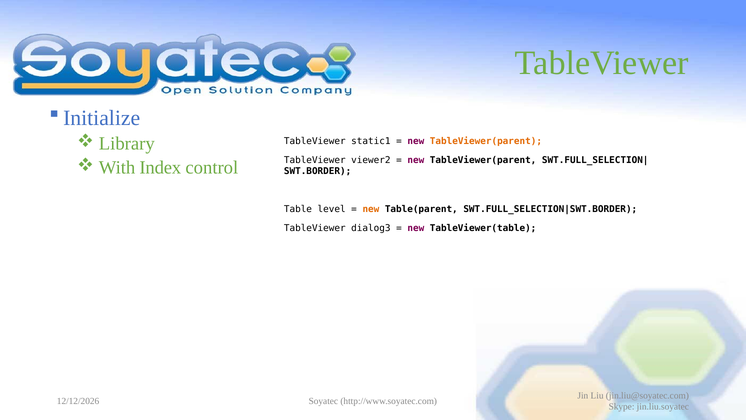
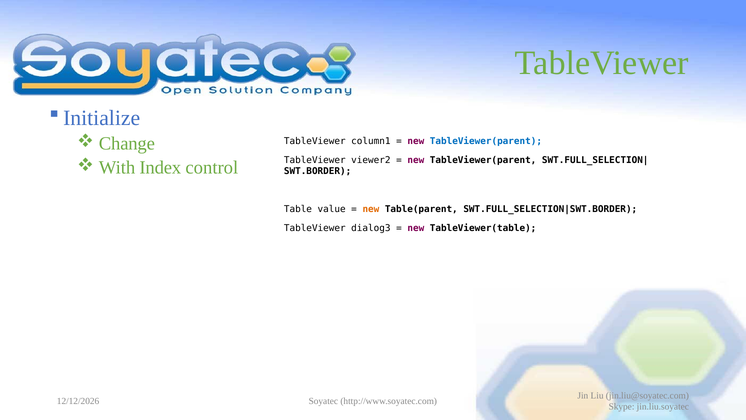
Library: Library -> Change
static1: static1 -> column1
TableViewer(parent at (486, 141) colour: orange -> blue
level: level -> value
